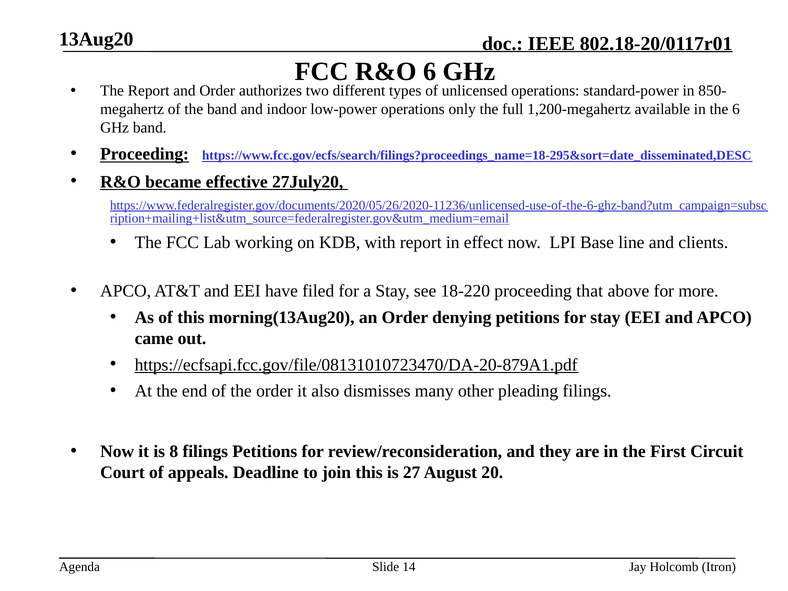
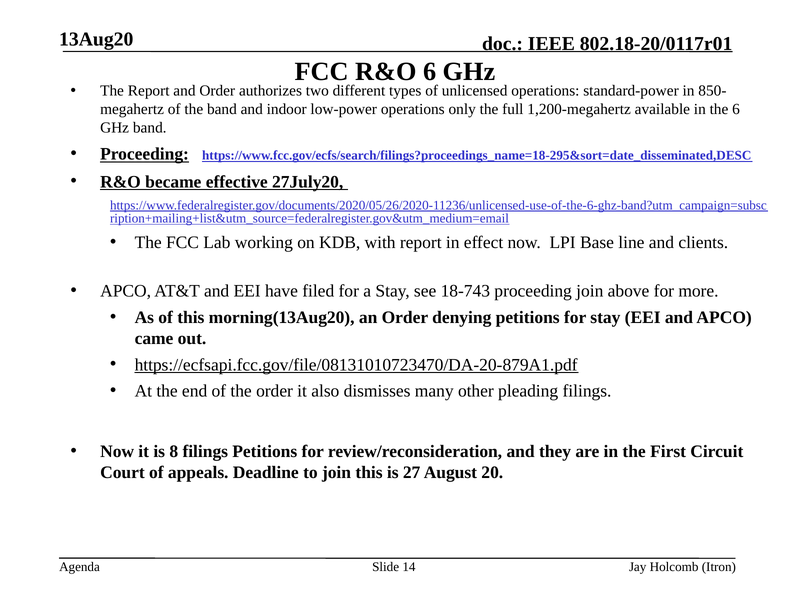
18-220: 18-220 -> 18-743
proceeding that: that -> join
